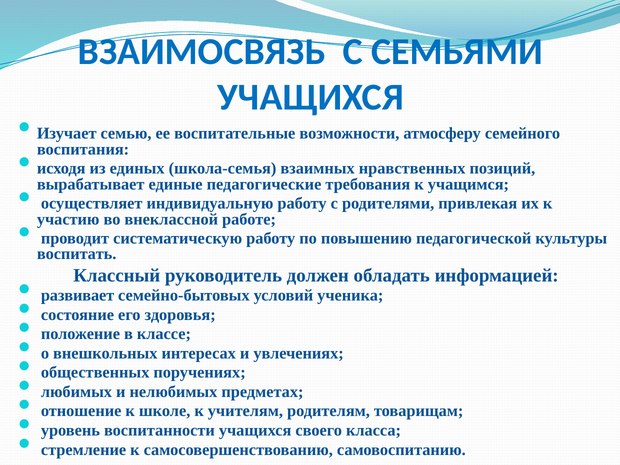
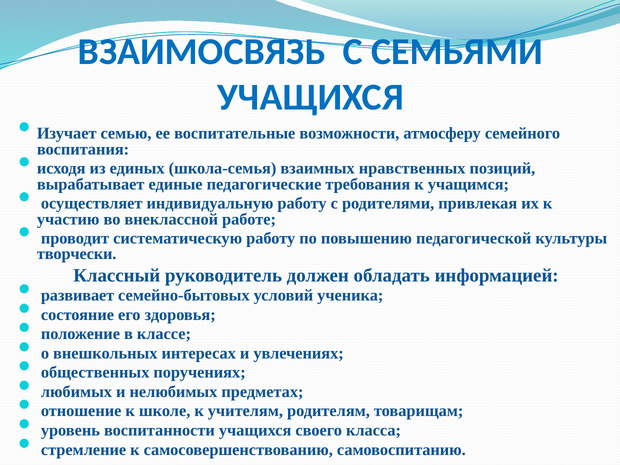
воспитать: воспитать -> творчески
